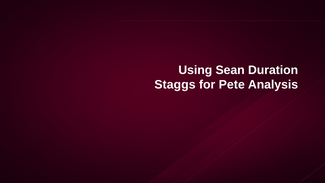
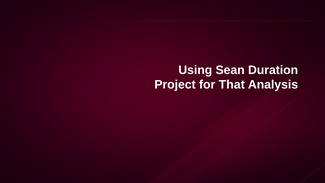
Staggs: Staggs -> Project
Pete: Pete -> That
